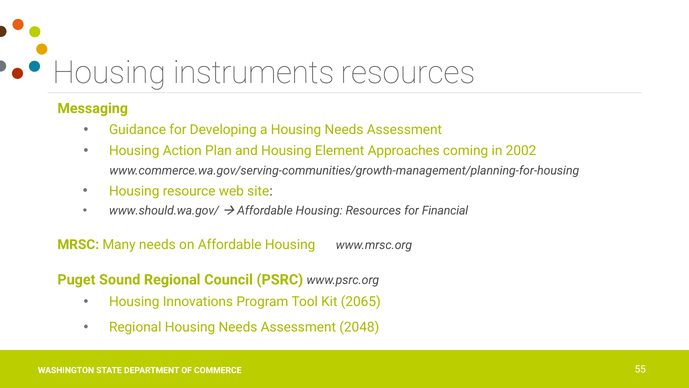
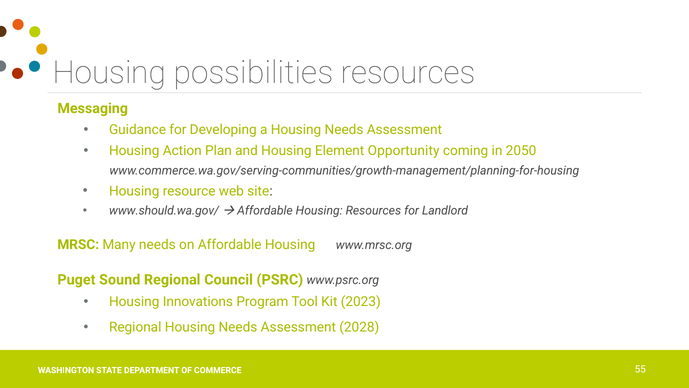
instruments: instruments -> possibilities
Approaches: Approaches -> Opportunity
2002: 2002 -> 2050
Financial: Financial -> Landlord
2065: 2065 -> 2023
2048: 2048 -> 2028
